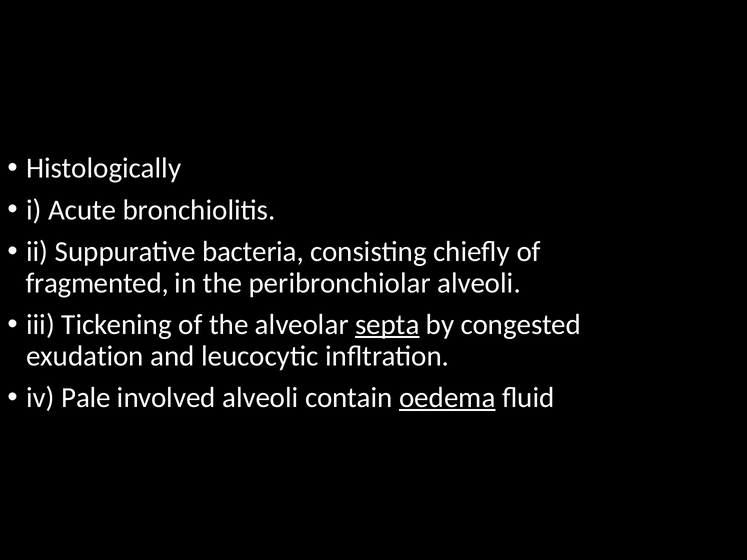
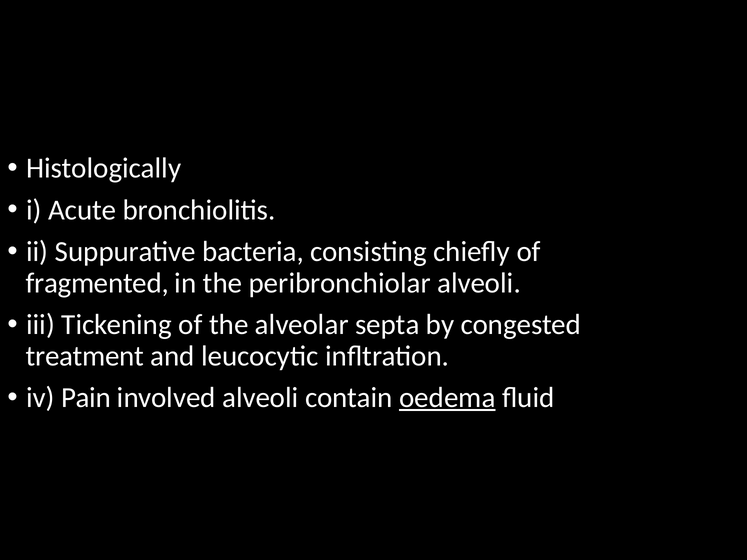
septa underline: present -> none
exudation: exudation -> treatment
Pale: Pale -> Pain
